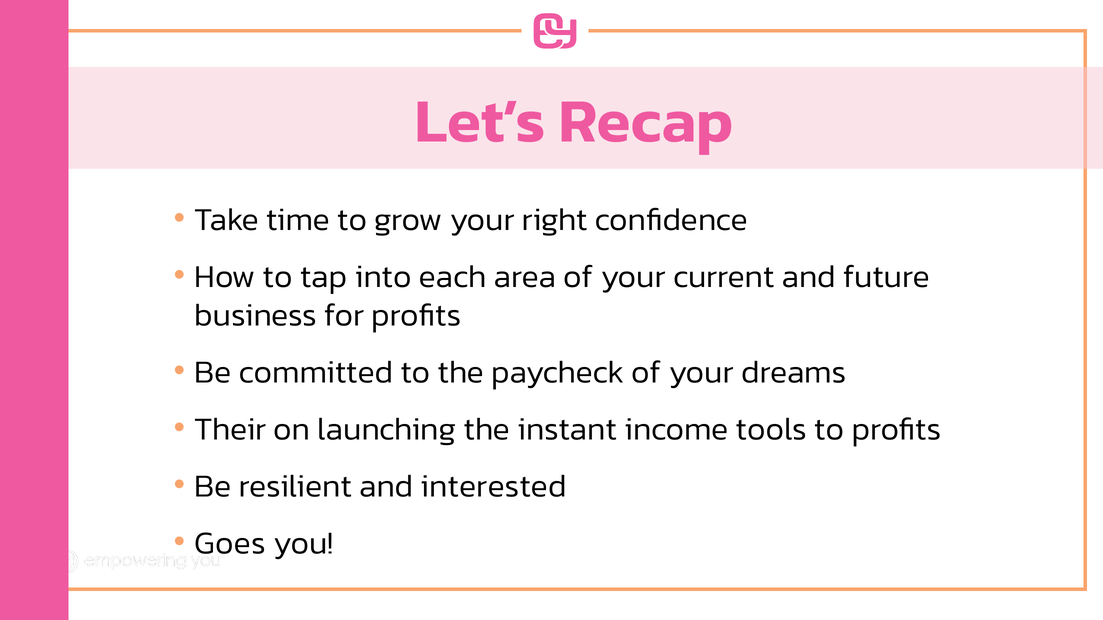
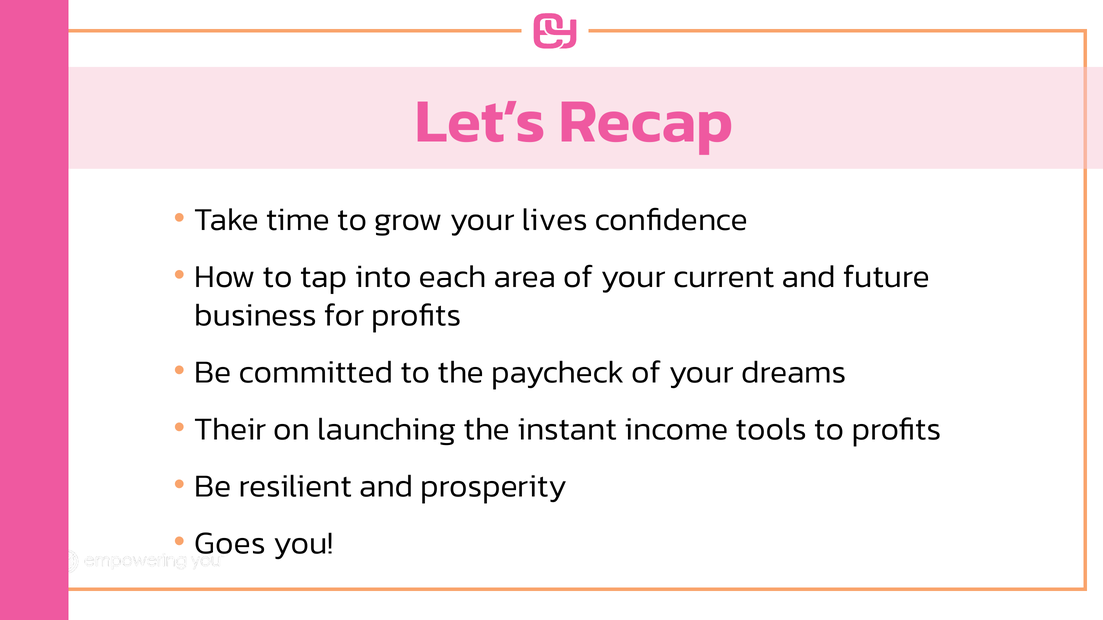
right: right -> lives
interested: interested -> prosperity
